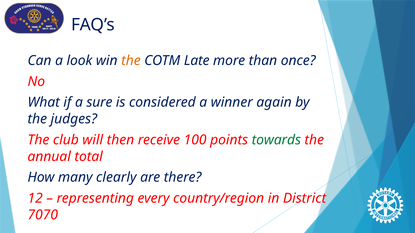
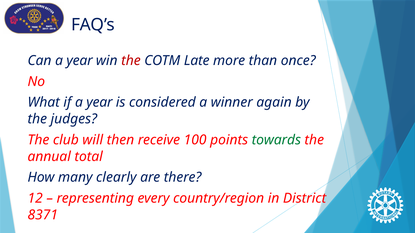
Can a look: look -> year
the at (131, 61) colour: orange -> red
if a sure: sure -> year
7070: 7070 -> 8371
